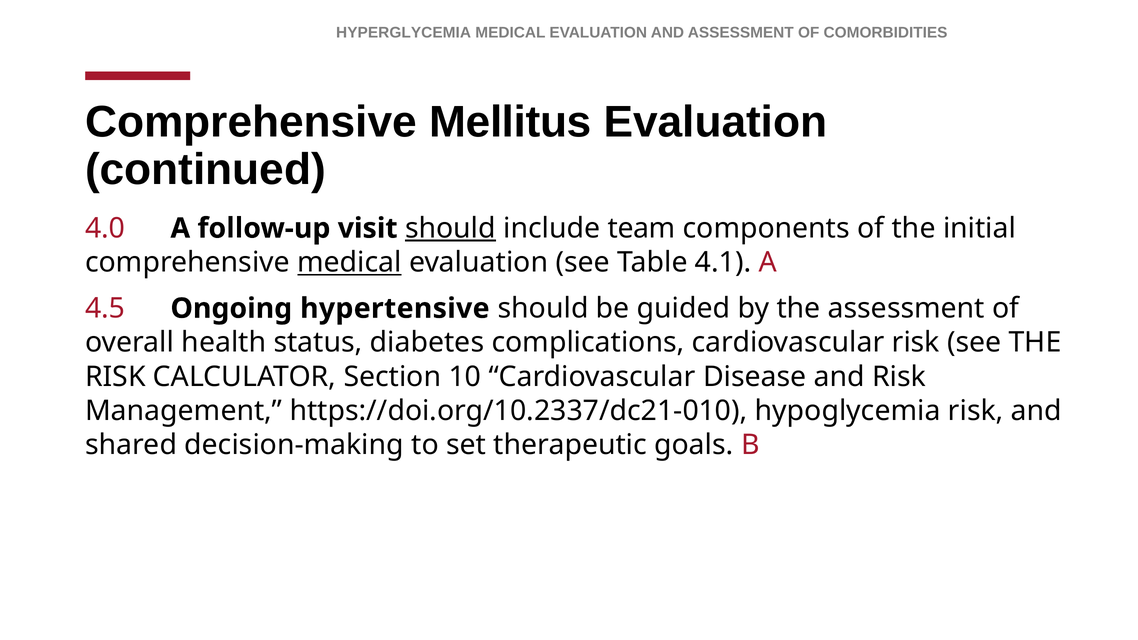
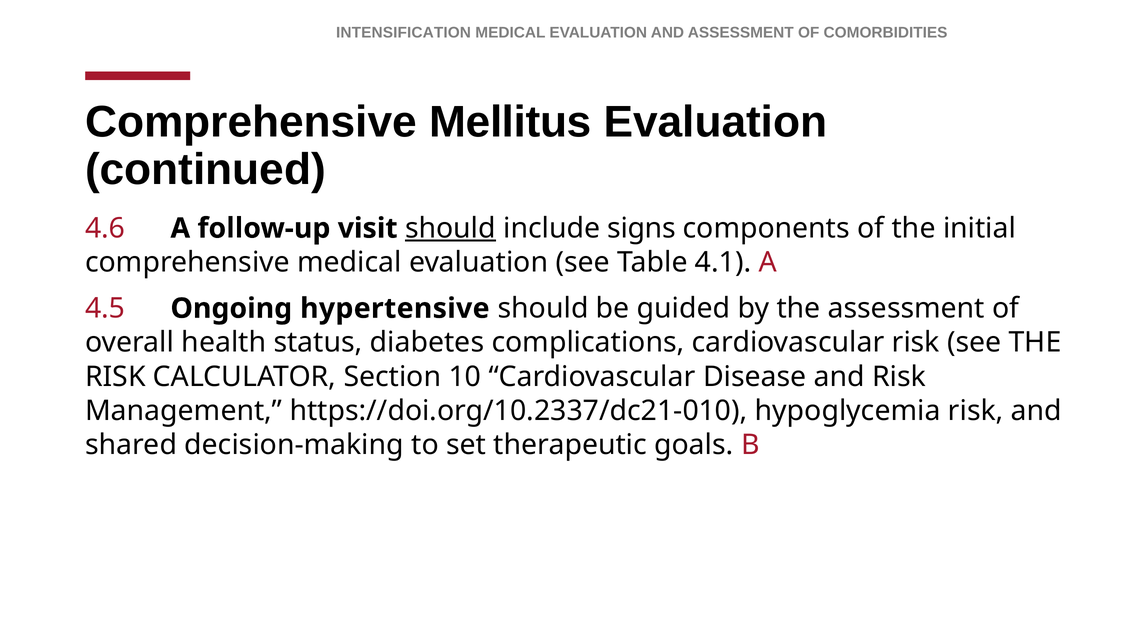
HYPERGLYCEMIA: HYPERGLYCEMIA -> INTENSIFICATION
4.0: 4.0 -> 4.6
team: team -> signs
medical at (349, 263) underline: present -> none
